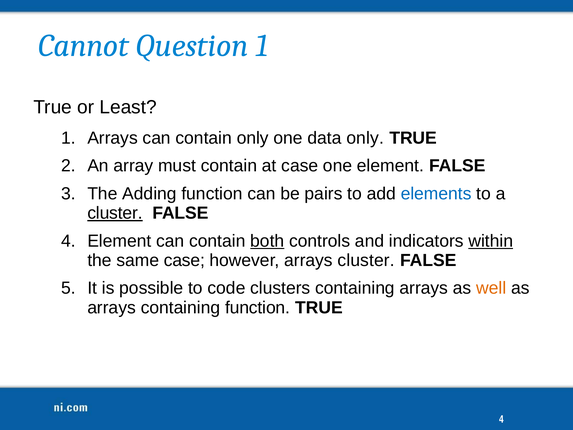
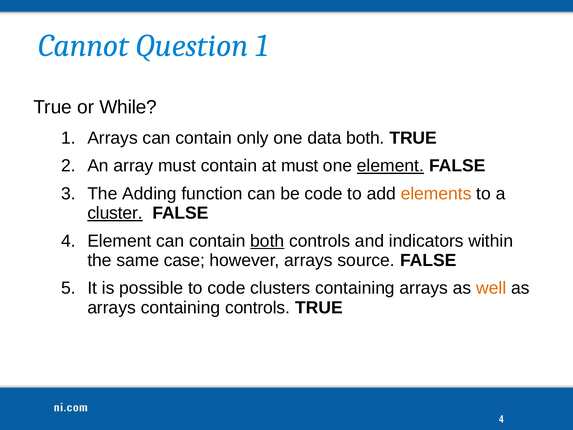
Least: Least -> While
data only: only -> both
at case: case -> must
element at (390, 166) underline: none -> present
be pairs: pairs -> code
elements colour: blue -> orange
within underline: present -> none
arrays cluster: cluster -> source
containing function: function -> controls
